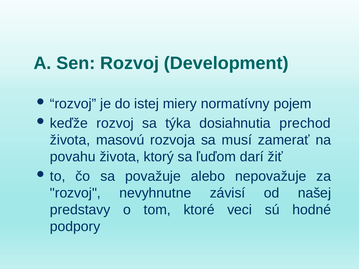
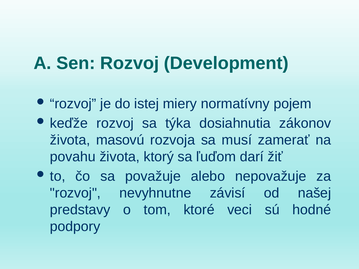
prechod: prechod -> zákonov
